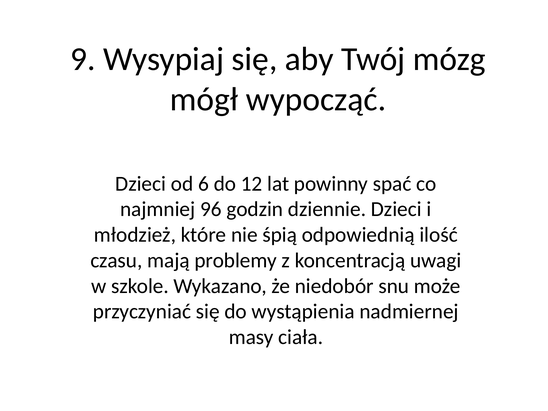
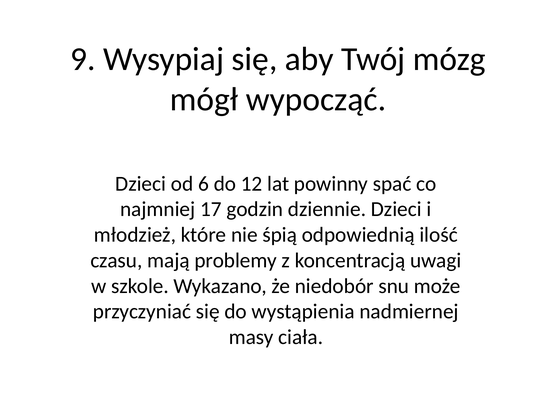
96: 96 -> 17
